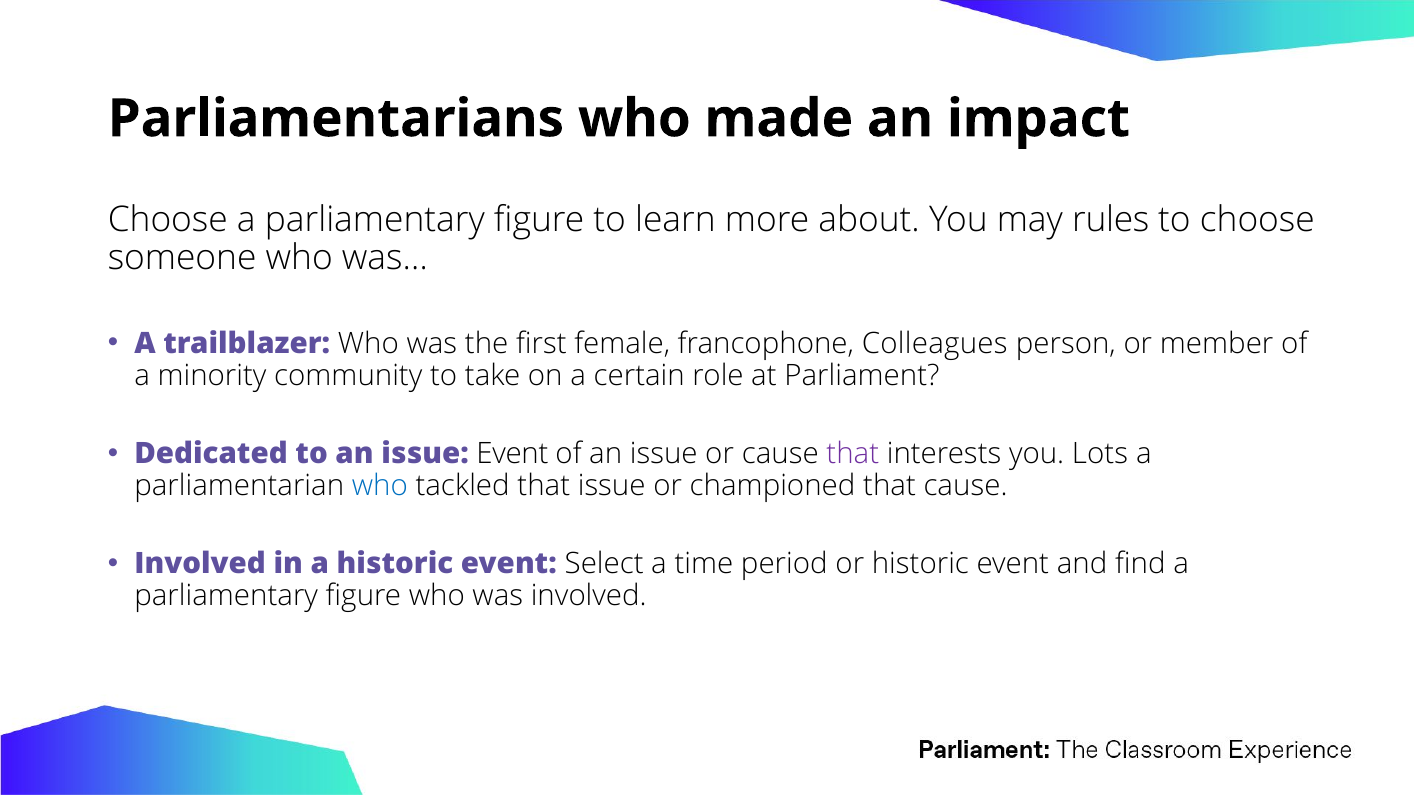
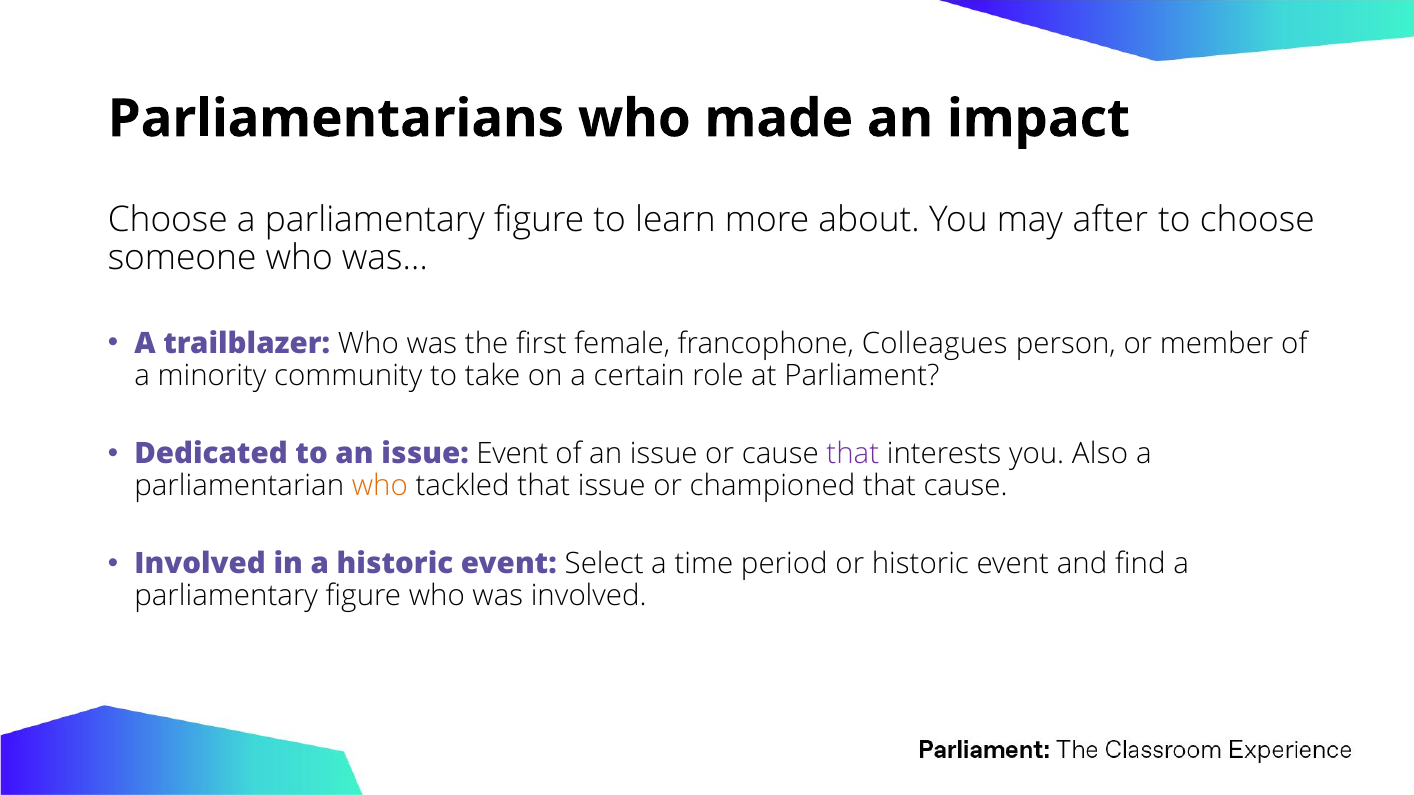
rules: rules -> after
Lots: Lots -> Also
who at (380, 486) colour: blue -> orange
